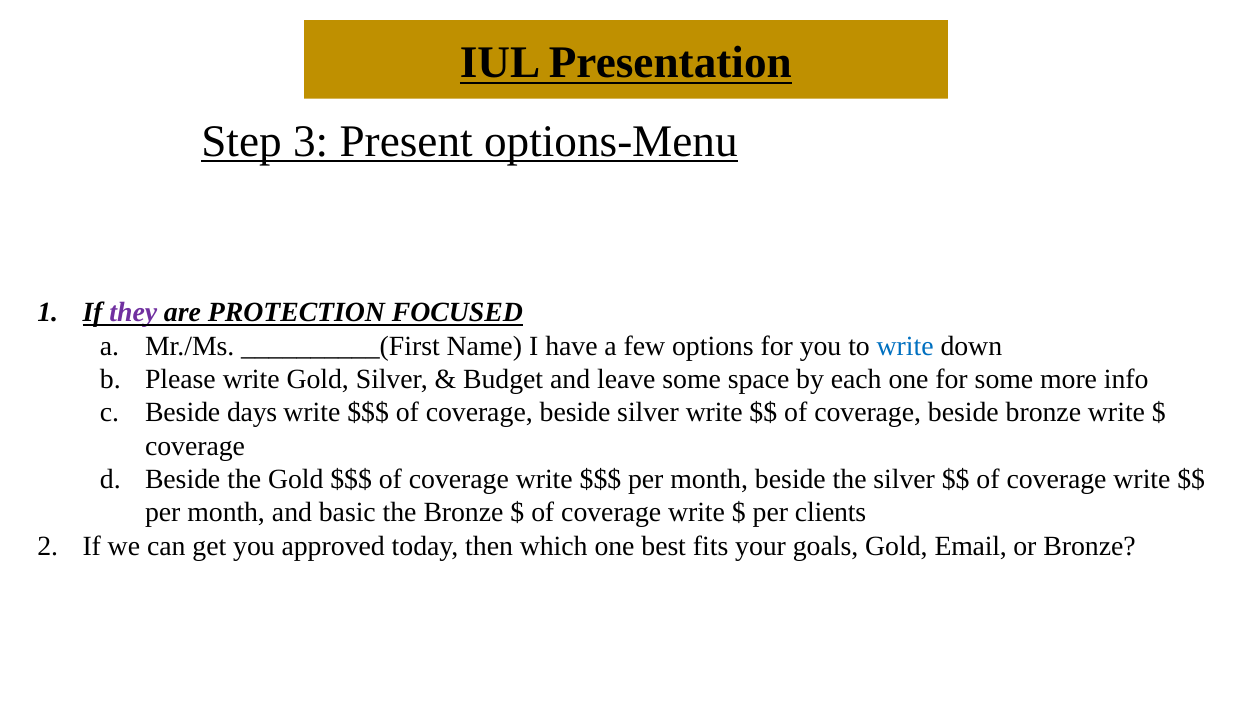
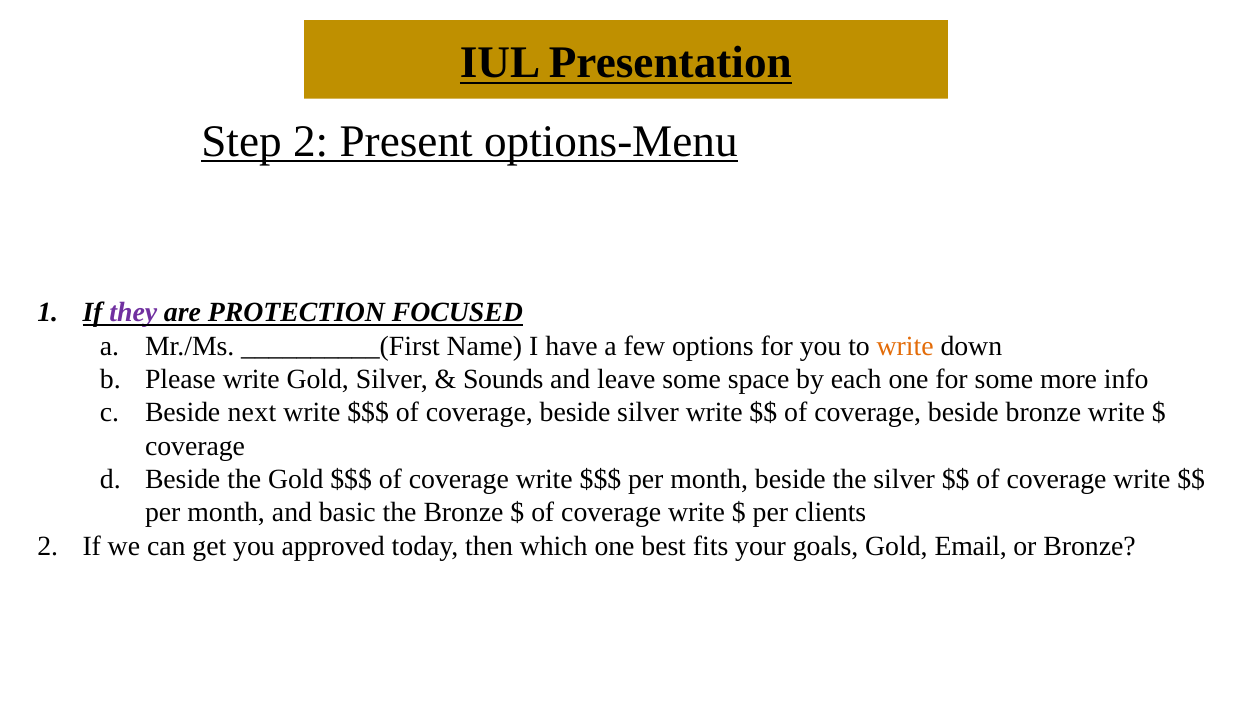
Step 3: 3 -> 2
write at (905, 346) colour: blue -> orange
Budget: Budget -> Sounds
days: days -> next
